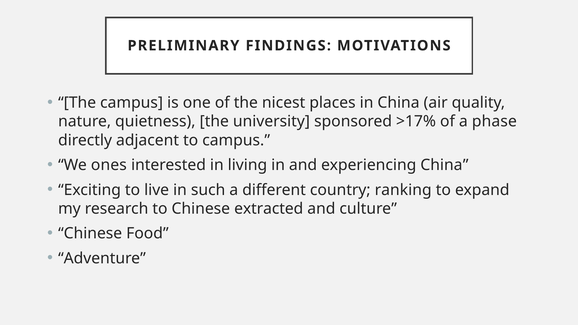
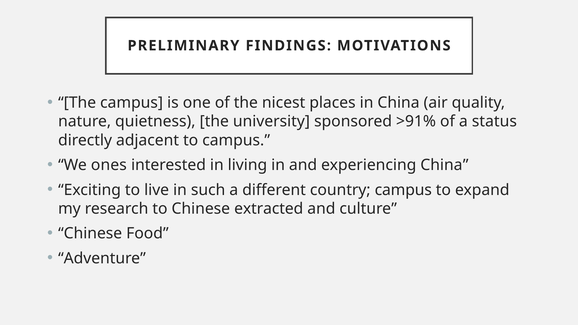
>17%: >17% -> >91%
phase: phase -> status
country ranking: ranking -> campus
